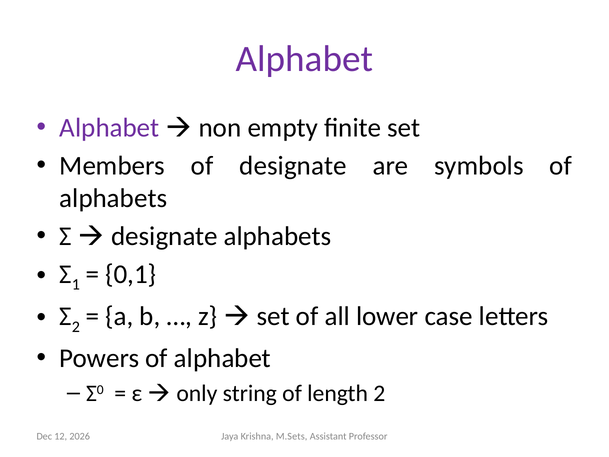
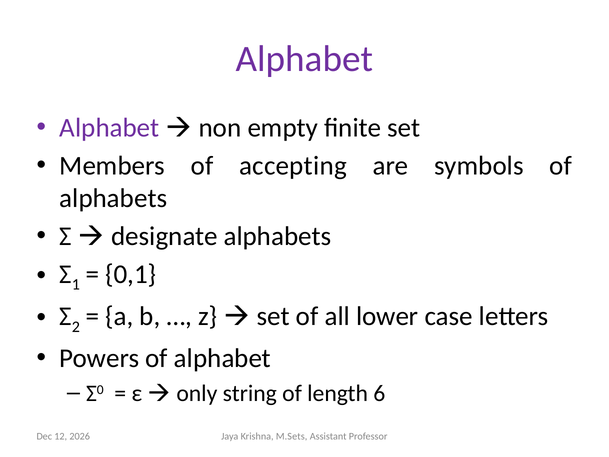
of designate: designate -> accepting
length 2: 2 -> 6
